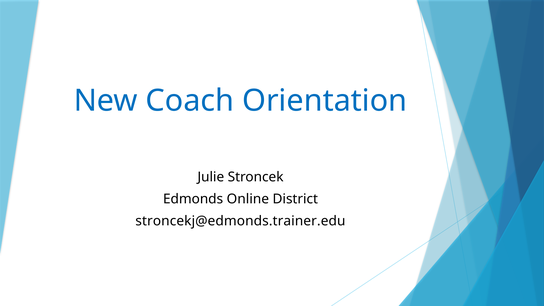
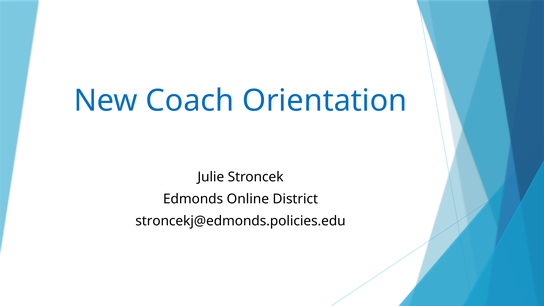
stroncekj@edmonds.trainer.edu: stroncekj@edmonds.trainer.edu -> stroncekj@edmonds.policies.edu
